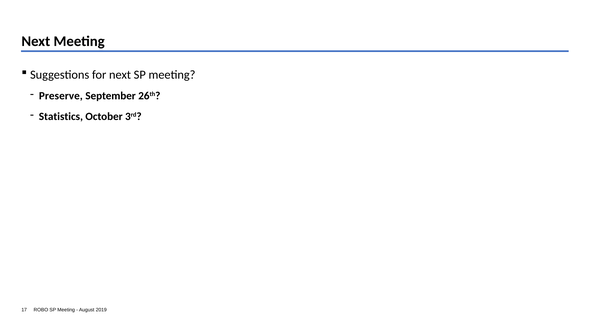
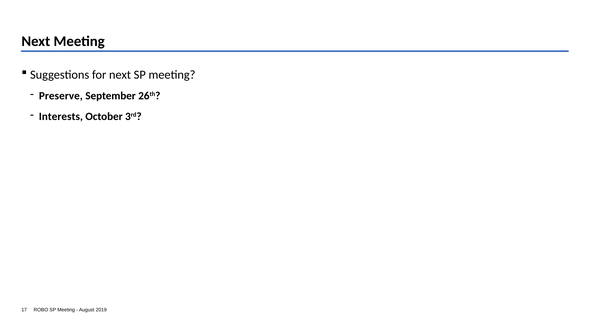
Statistics: Statistics -> Interests
